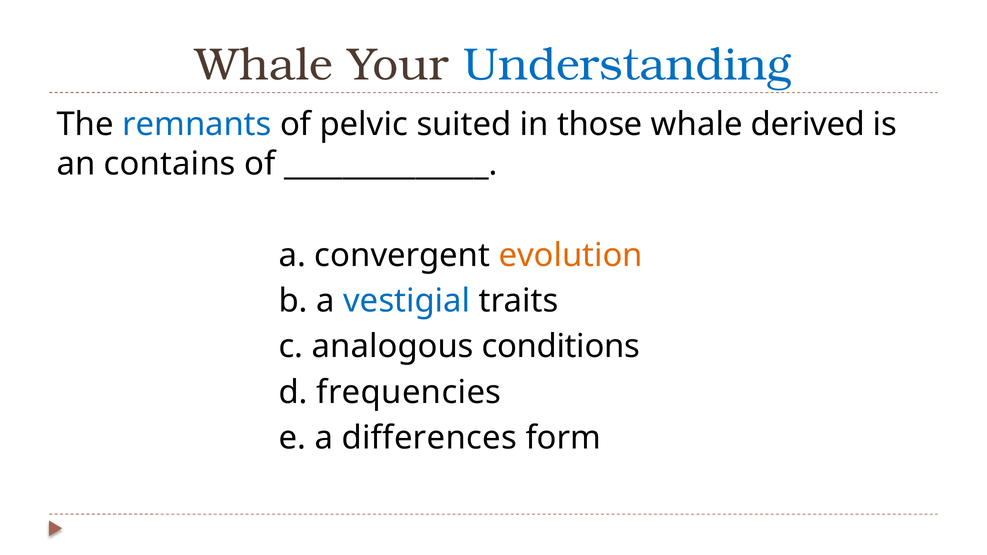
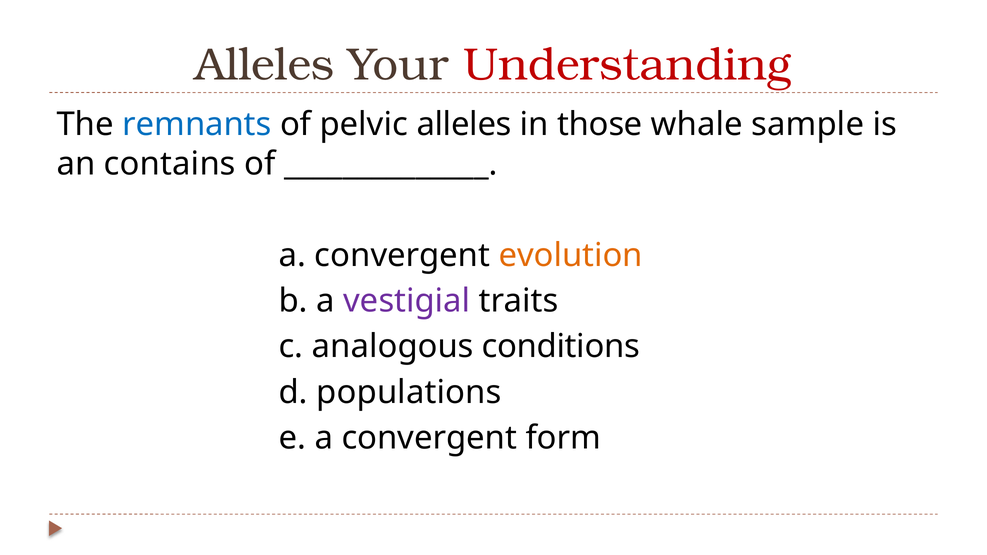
Whale at (264, 65): Whale -> Alleles
Understanding colour: blue -> red
pelvic suited: suited -> alleles
derived: derived -> sample
vestigial colour: blue -> purple
frequencies: frequencies -> populations
e a differences: differences -> convergent
